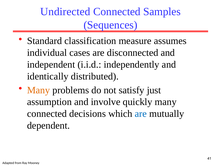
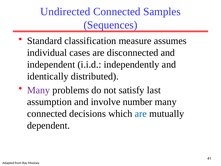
Many at (39, 90) colour: orange -> purple
just: just -> last
quickly: quickly -> number
